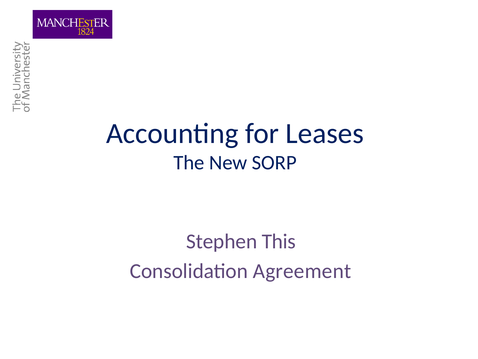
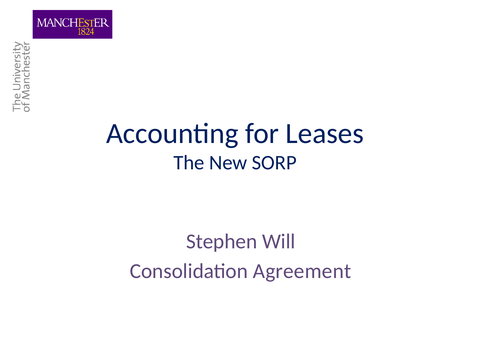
This: This -> Will
